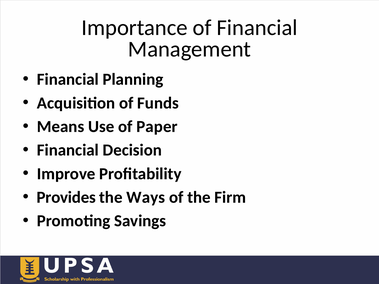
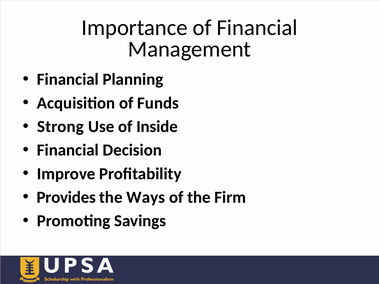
Means: Means -> Strong
Paper: Paper -> Inside
